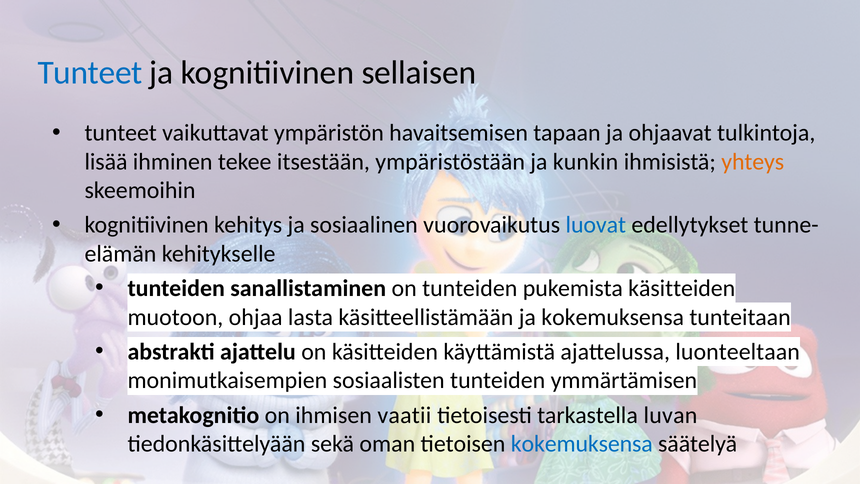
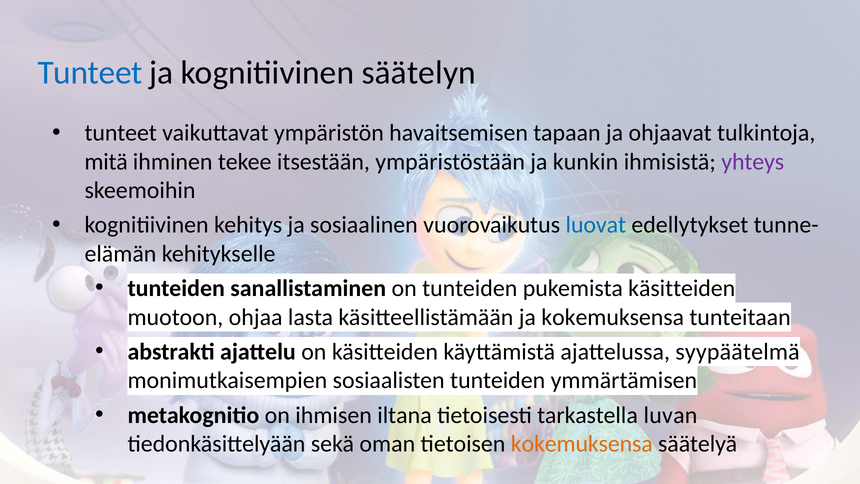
sellaisen: sellaisen -> säätelyn
lisää: lisää -> mitä
yhteys colour: orange -> purple
luonteeltaan: luonteeltaan -> syypäätelmä
vaatii: vaatii -> iltana
kokemuksensa at (582, 444) colour: blue -> orange
